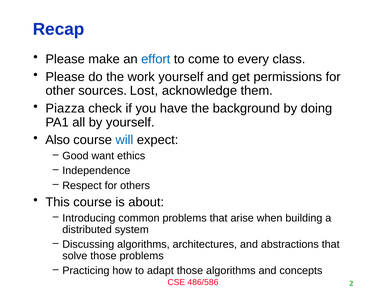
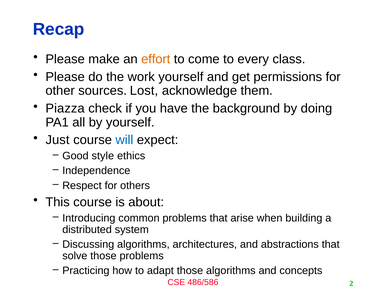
effort colour: blue -> orange
Also: Also -> Just
want: want -> style
